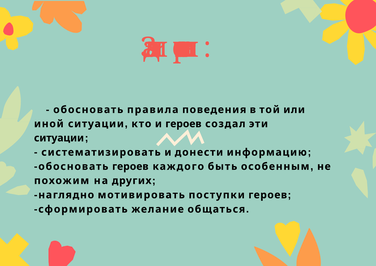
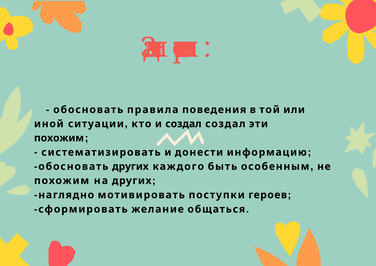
и героев: героев -> создал
ситуации at (59, 138): ситуации -> похожим
обосновать героев: героев -> других
